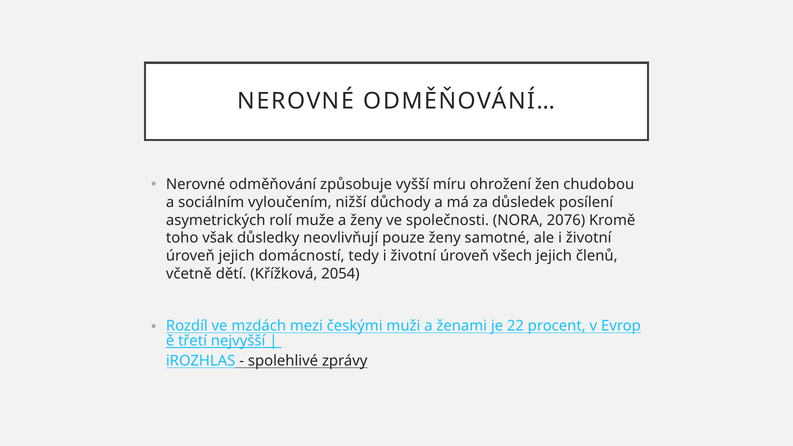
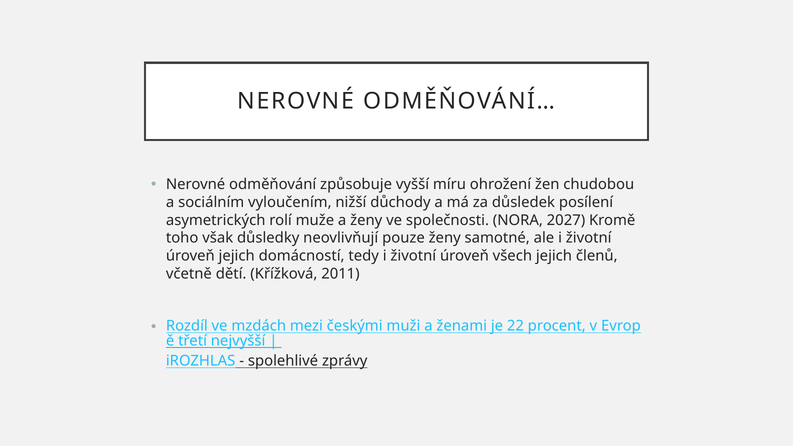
2076: 2076 -> 2027
2054: 2054 -> 2011
